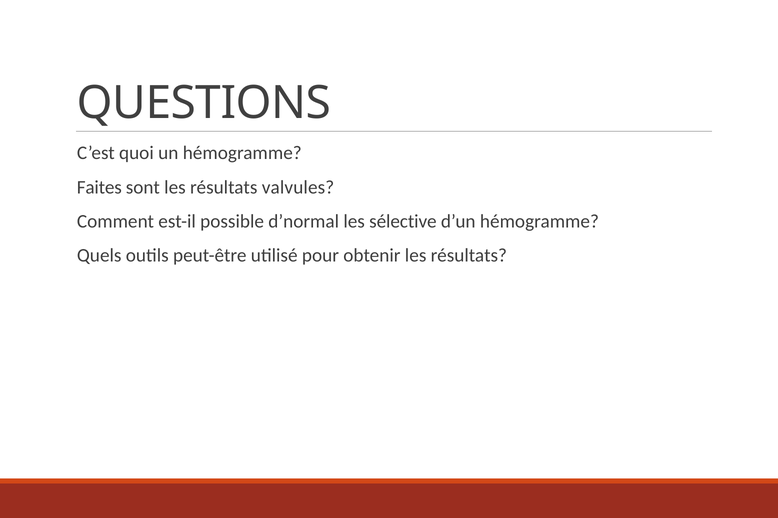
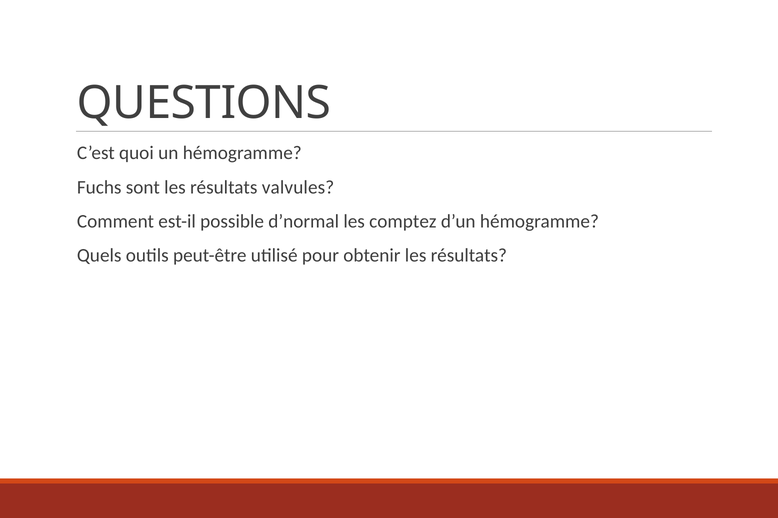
Faites: Faites -> Fuchs
sélective: sélective -> comptez
